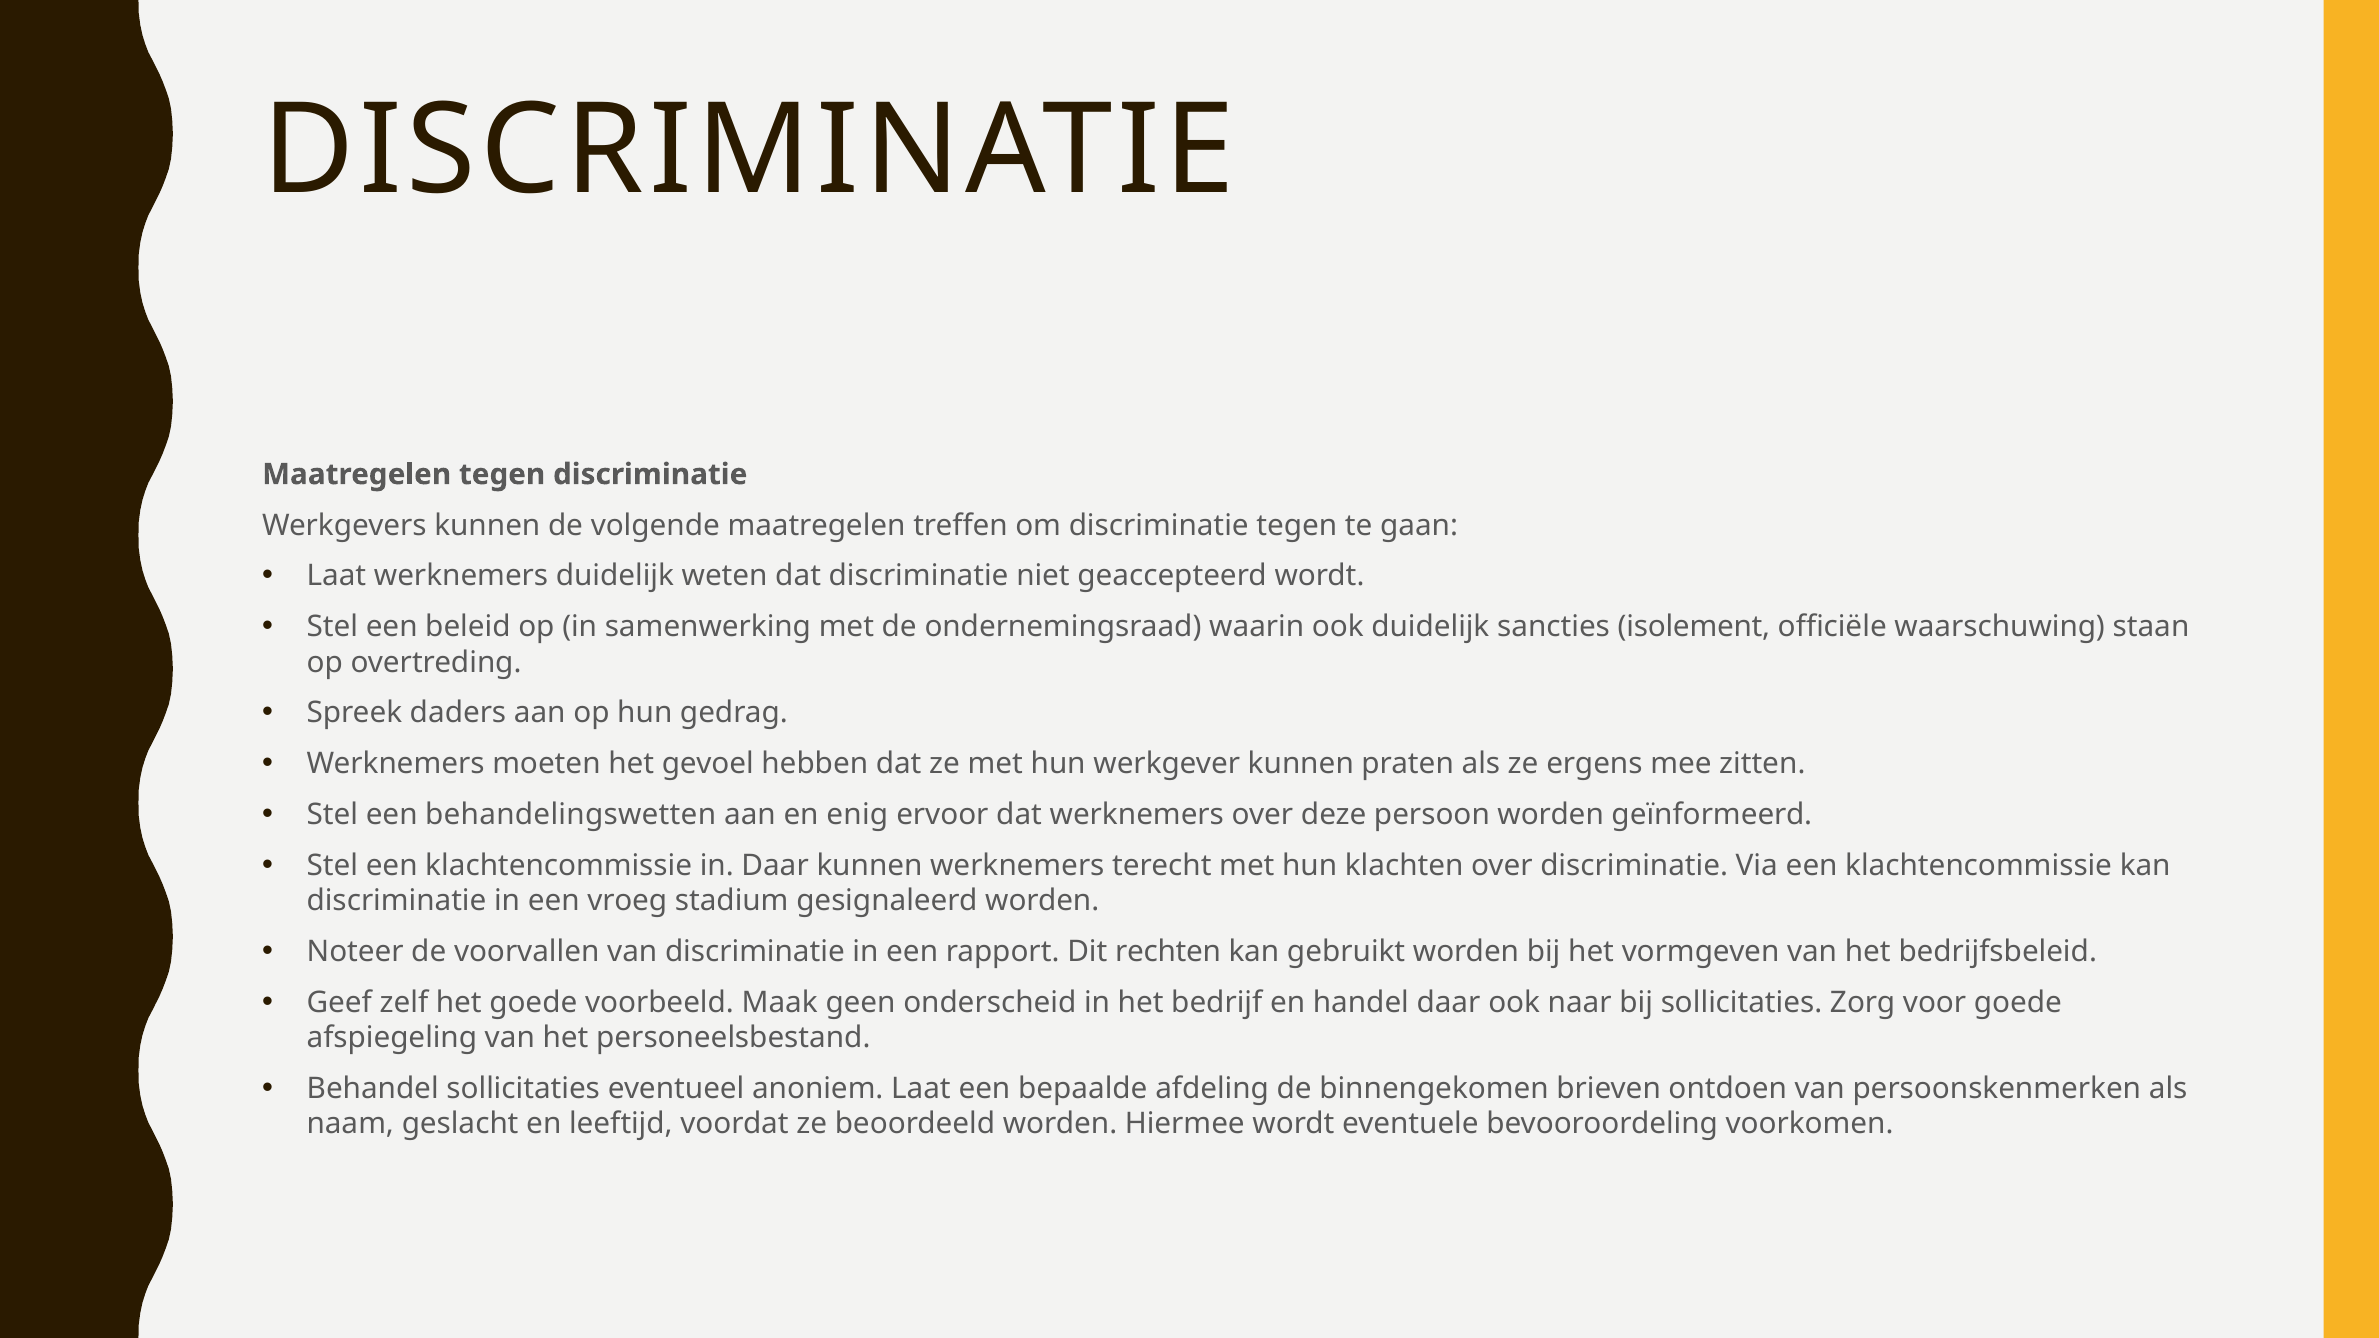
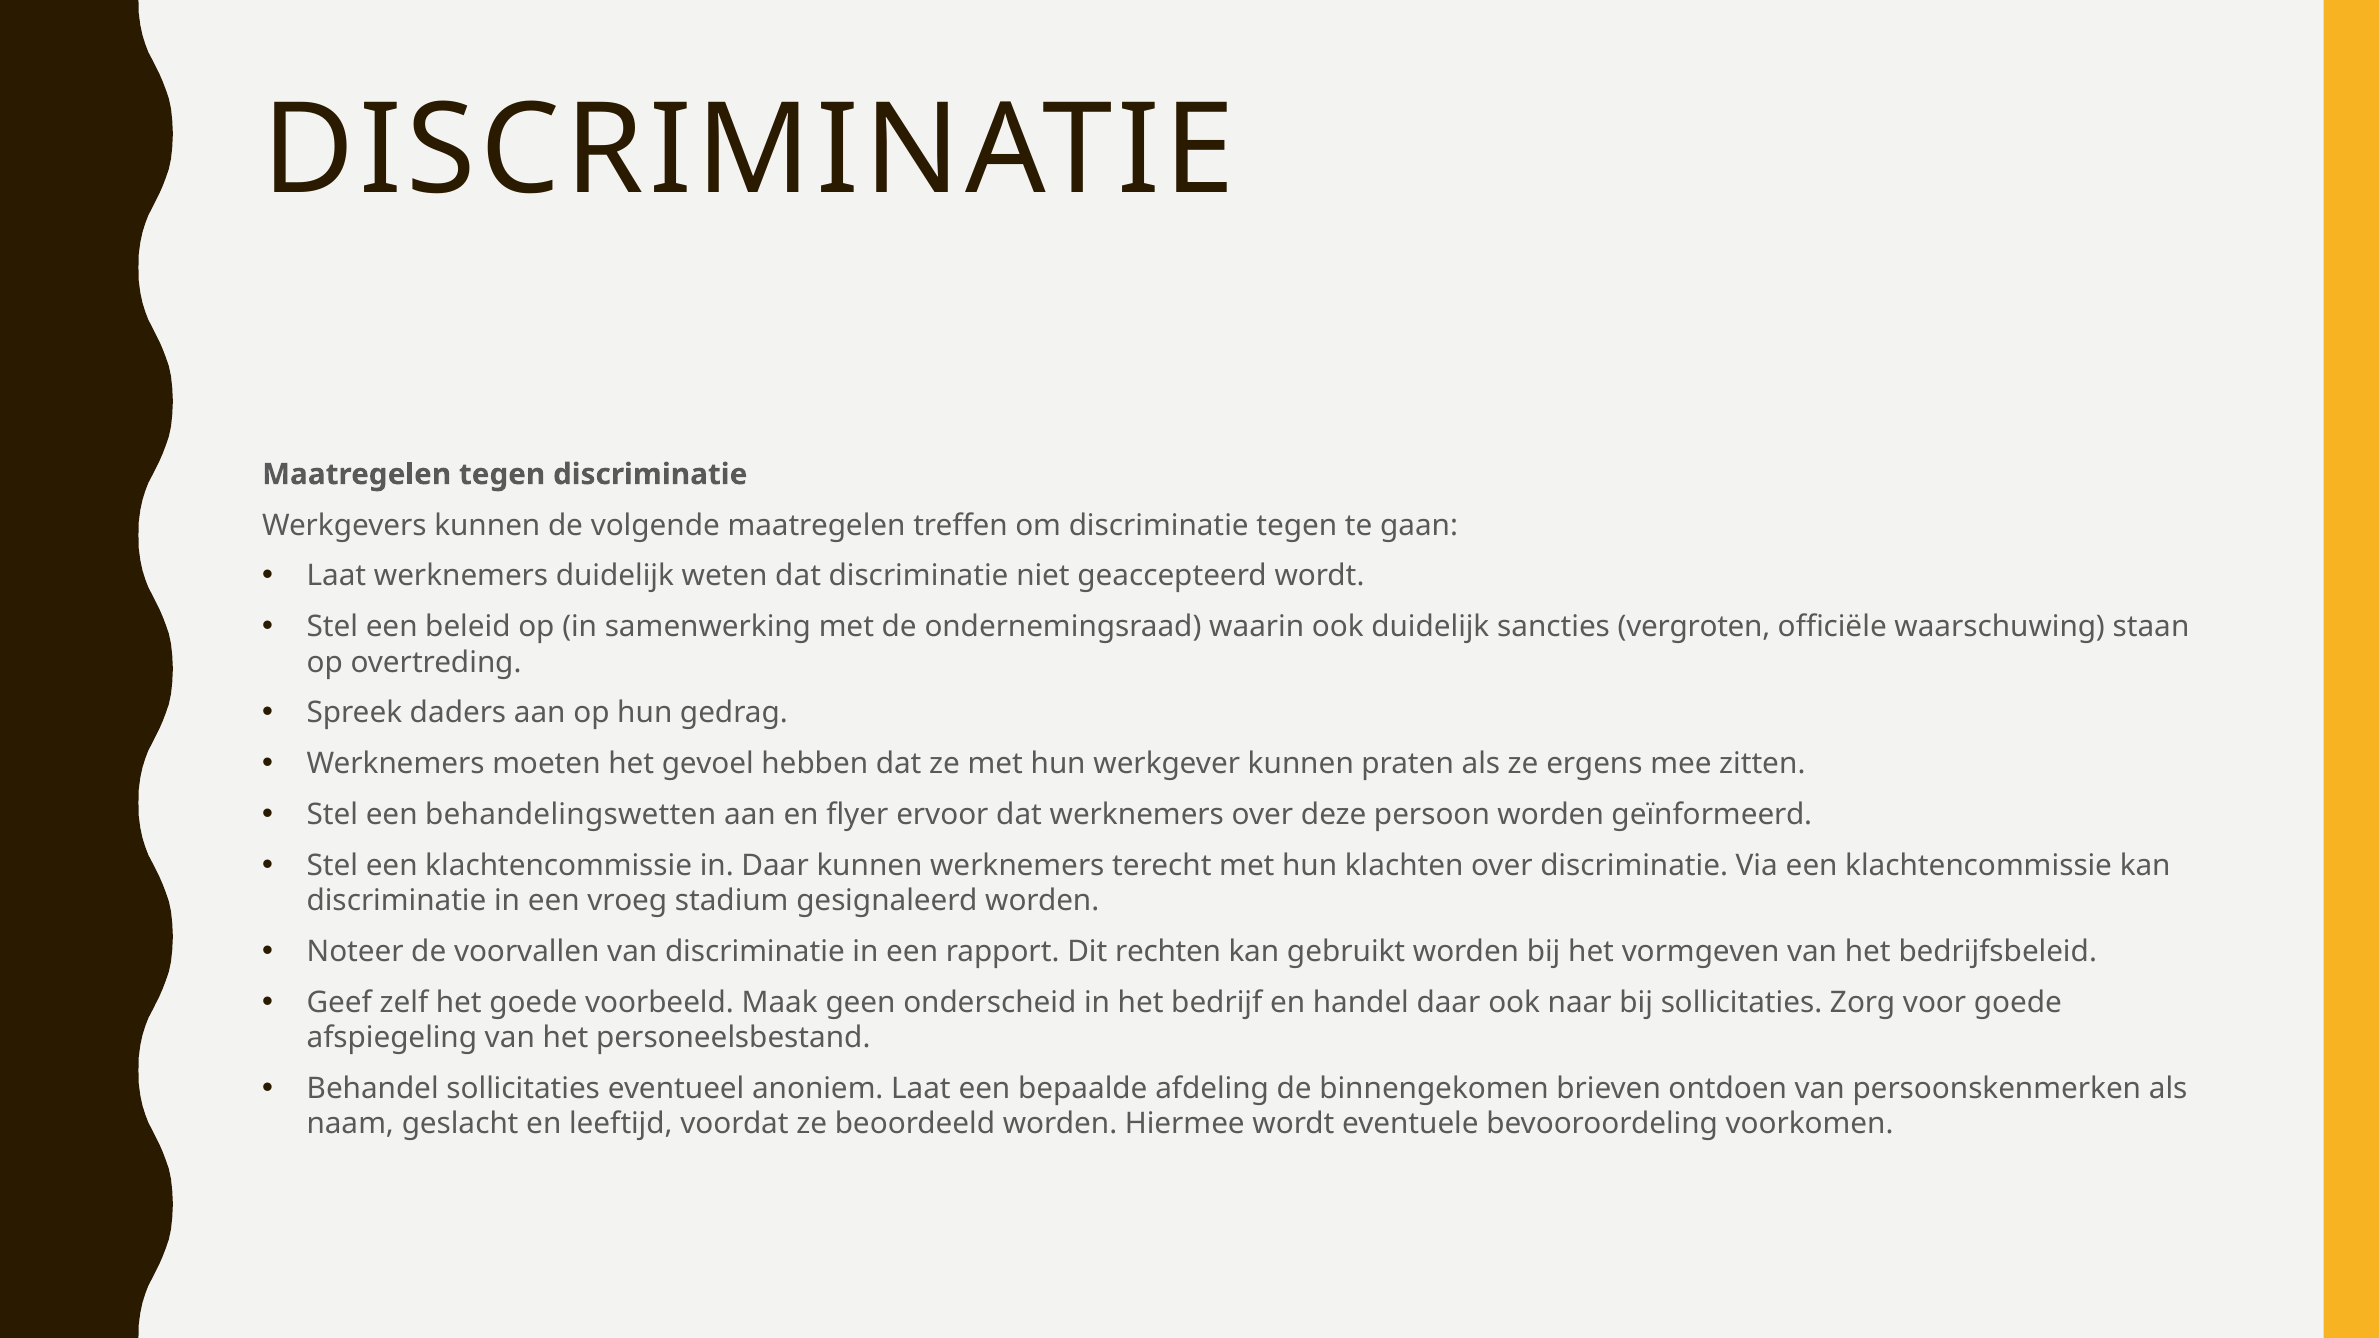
isolement: isolement -> vergroten
enig: enig -> flyer
